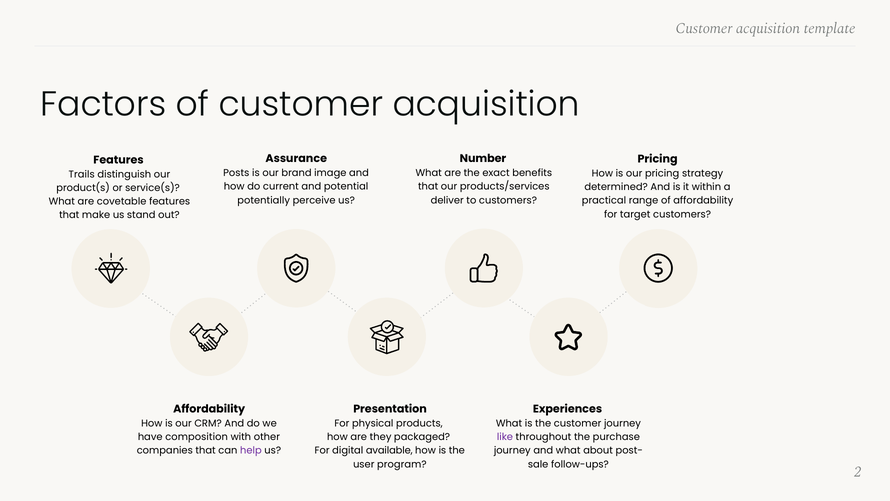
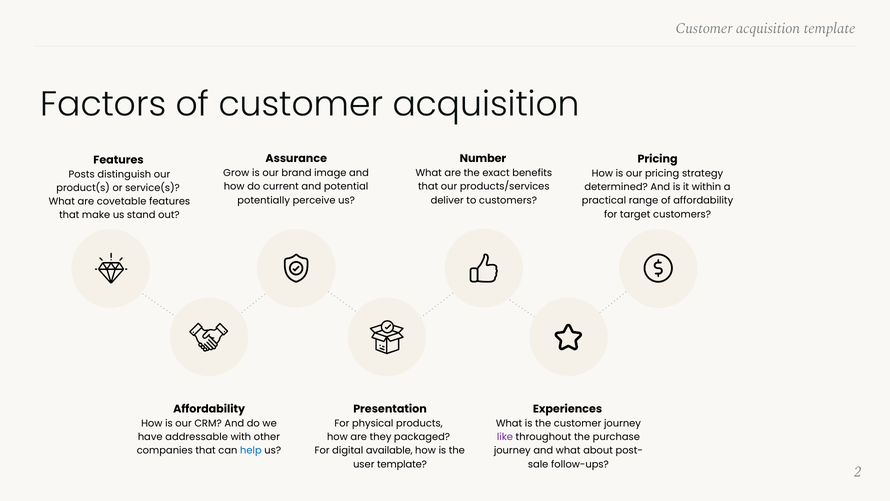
Posts: Posts -> Grow
Trails: Trails -> Posts
composition: composition -> addressable
help colour: purple -> blue
user program: program -> template
